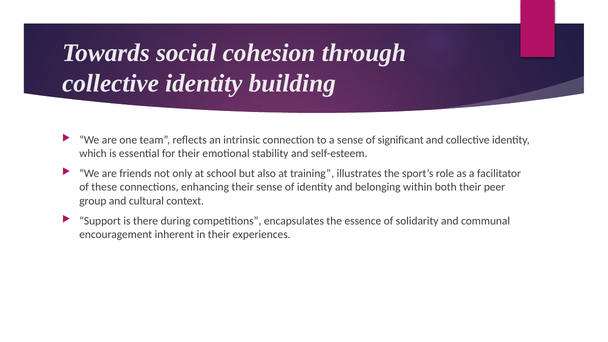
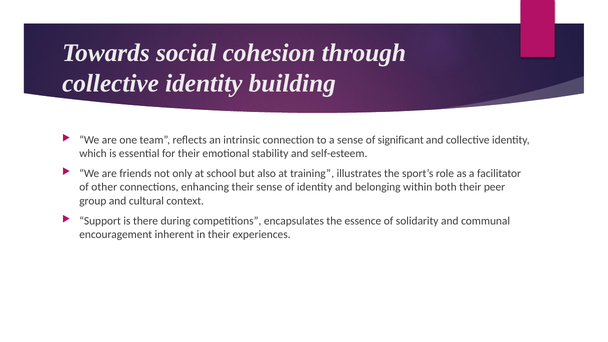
these: these -> other
